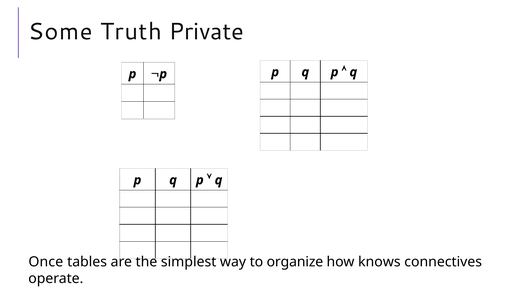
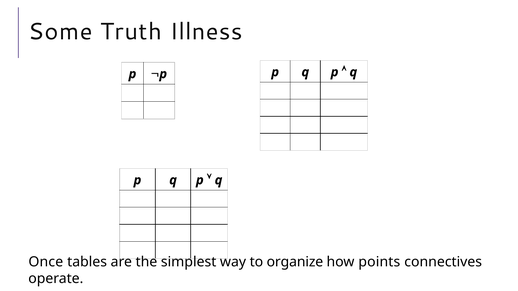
Private: Private -> Illness
knows: knows -> points
